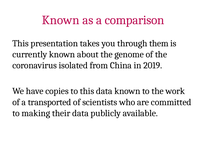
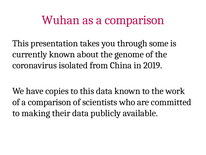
Known at (61, 20): Known -> Wuhan
them: them -> some
of a transported: transported -> comparison
